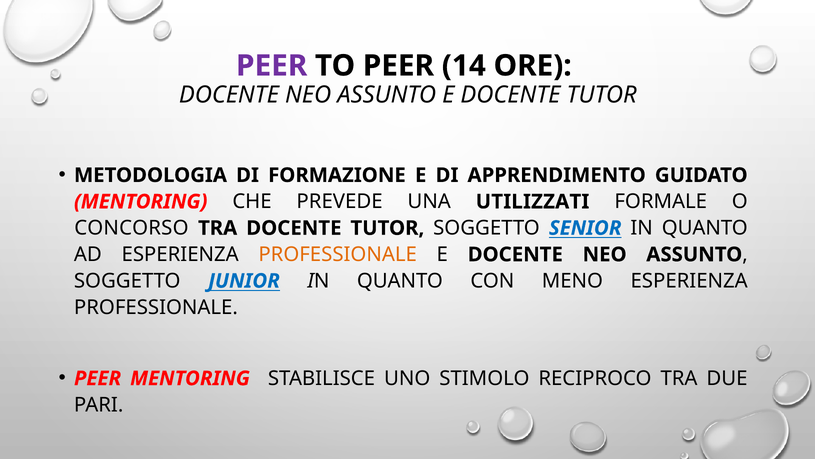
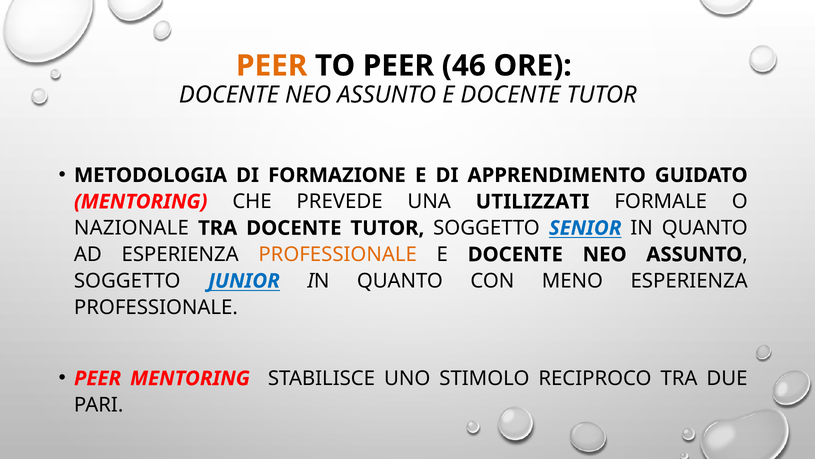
PEER at (272, 66) colour: purple -> orange
14: 14 -> 46
CONCORSO: CONCORSO -> NAZIONALE
